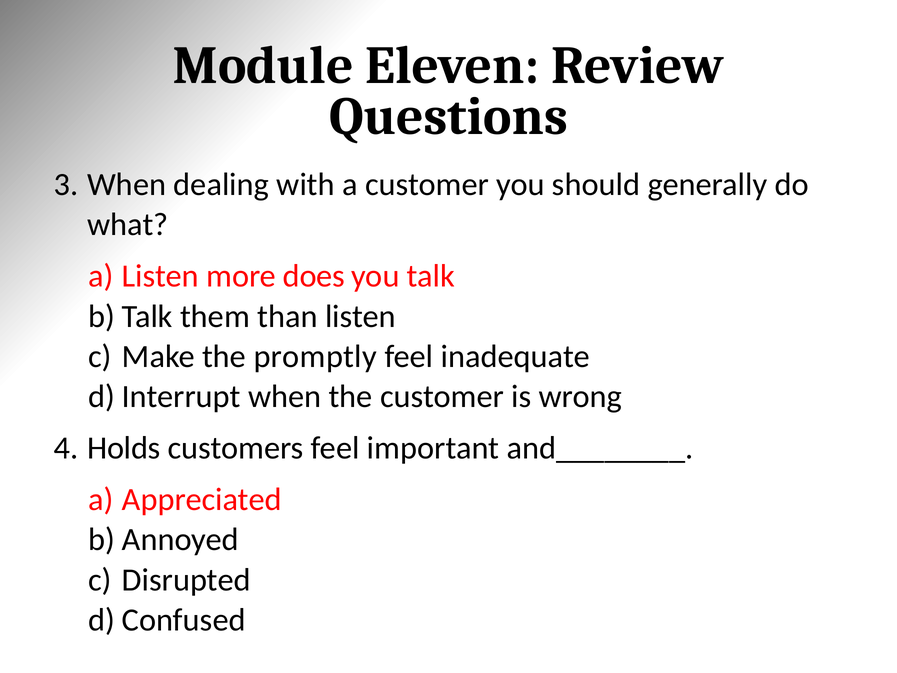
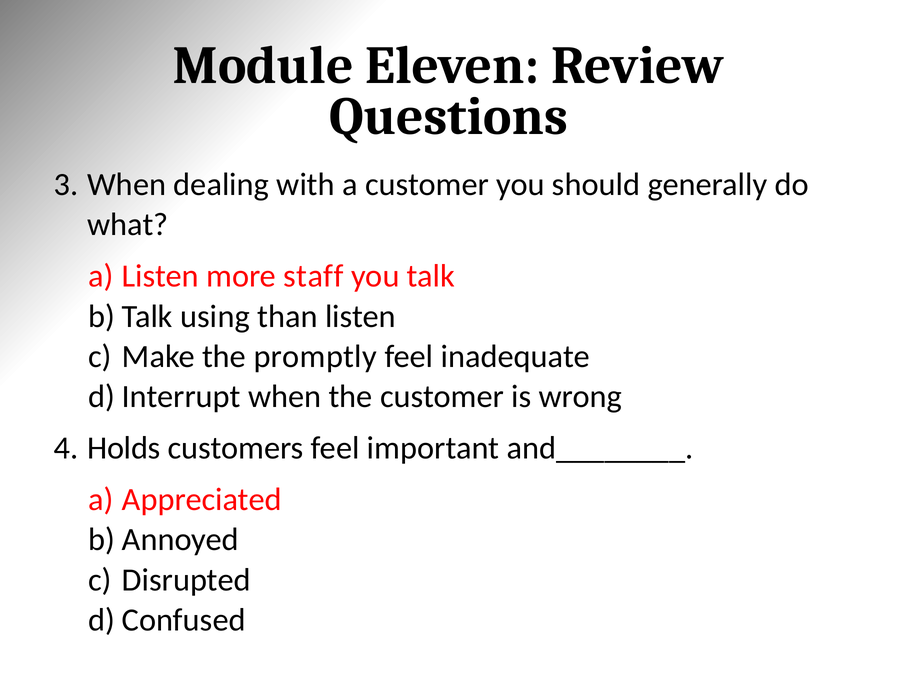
does: does -> staff
them: them -> using
